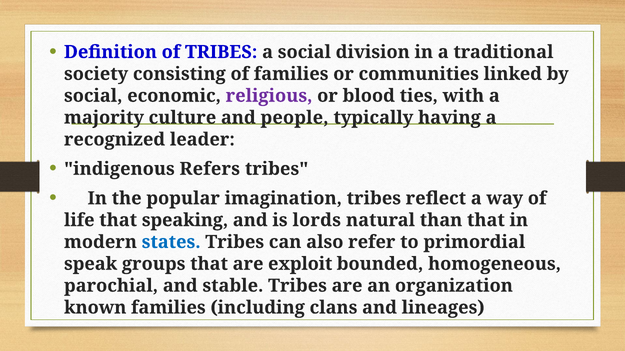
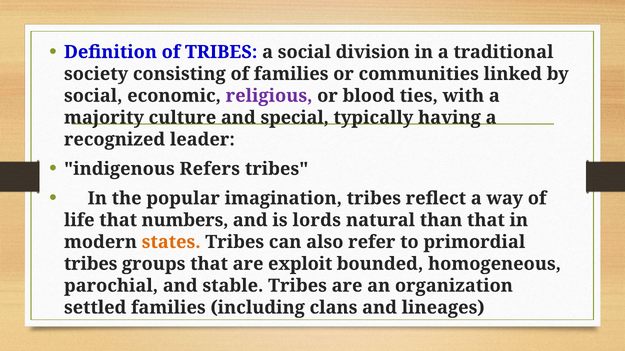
people: people -> special
speaking: speaking -> numbers
states colour: blue -> orange
speak at (91, 264): speak -> tribes
known: known -> settled
